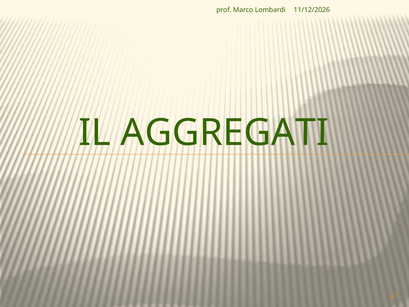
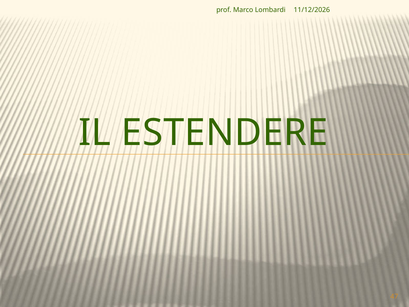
AGGREGATI: AGGREGATI -> ESTENDERE
